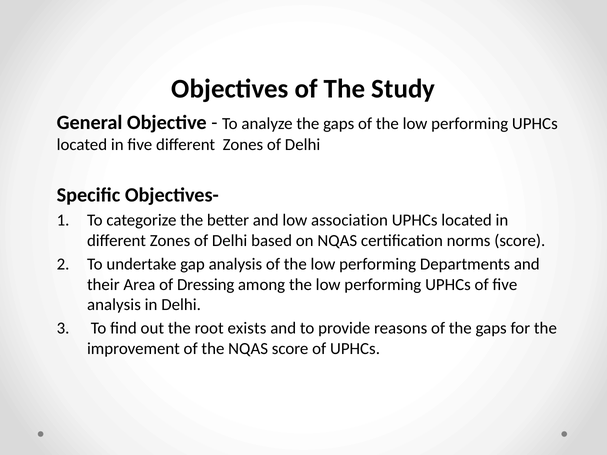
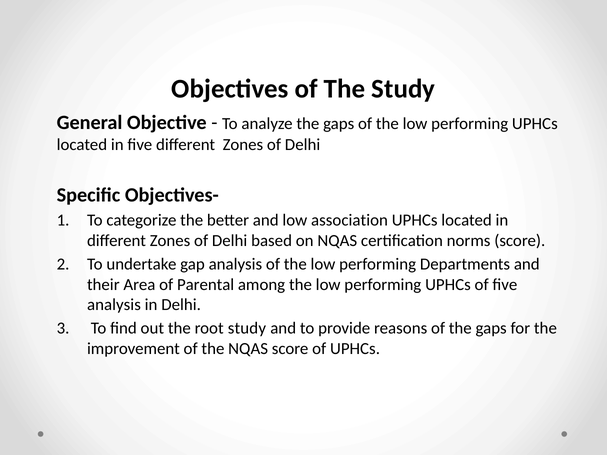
Dressing: Dressing -> Parental
root exists: exists -> study
